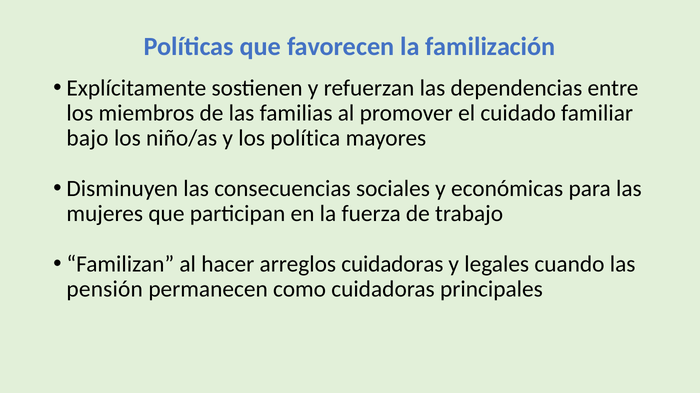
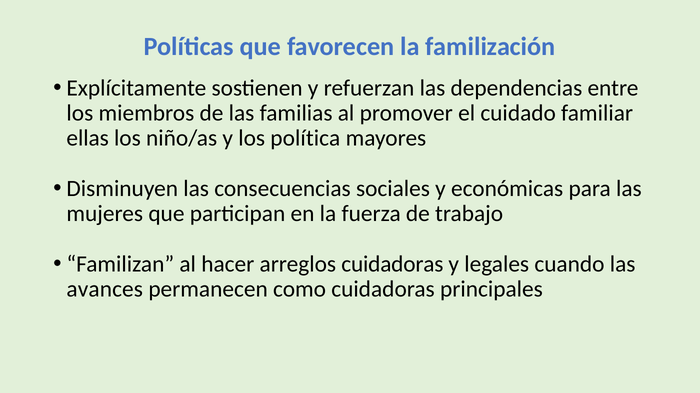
bajo: bajo -> ellas
pensión: pensión -> avances
